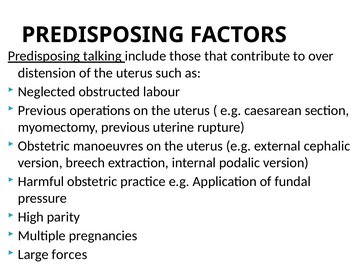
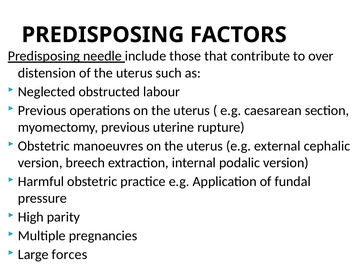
talking: talking -> needle
